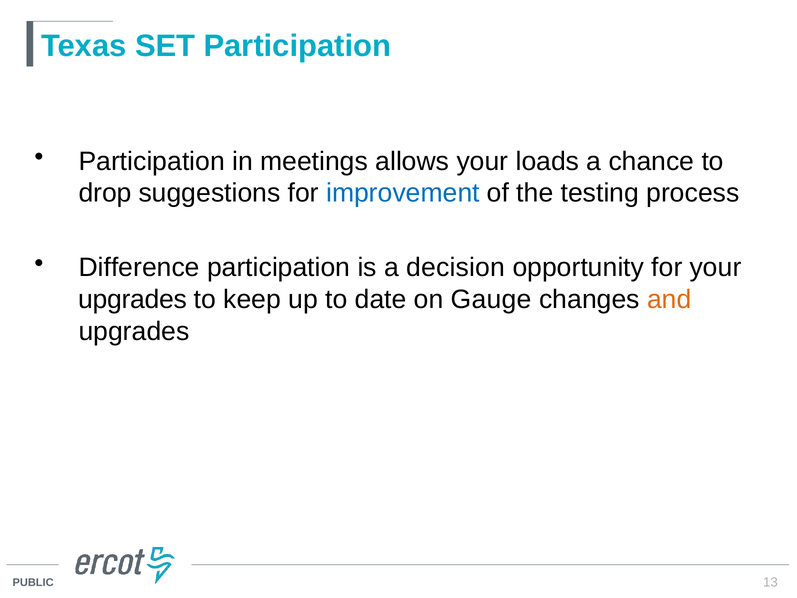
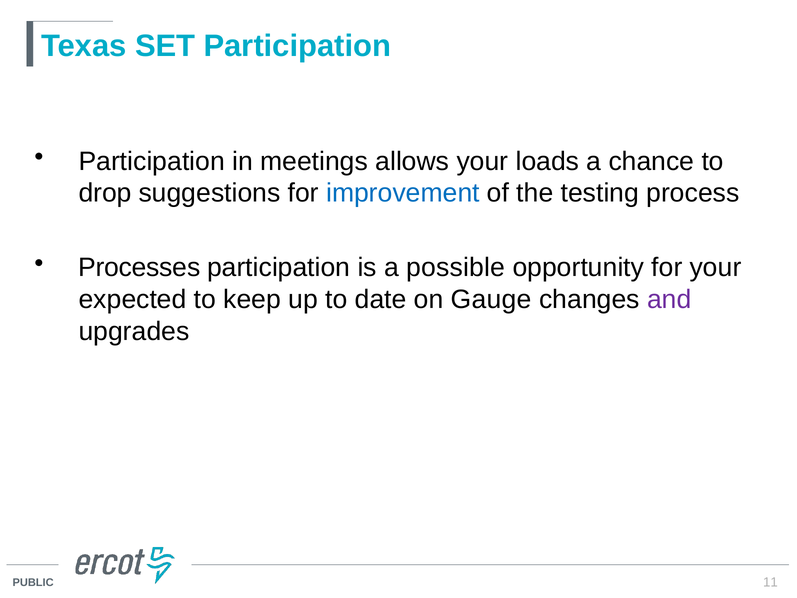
Difference: Difference -> Processes
decision: decision -> possible
upgrades at (133, 299): upgrades -> expected
and colour: orange -> purple
13: 13 -> 11
